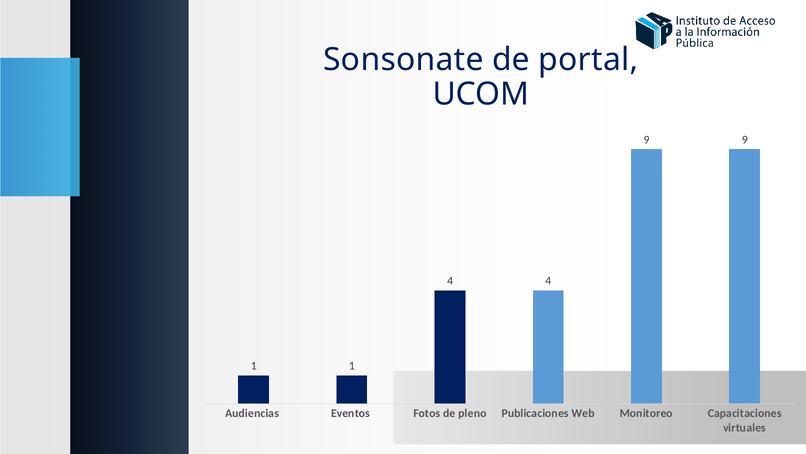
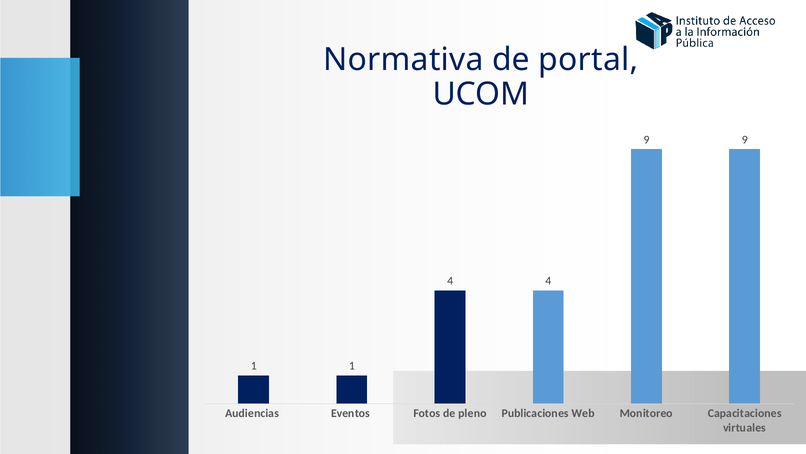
Sonsonate: Sonsonate -> Normativa
